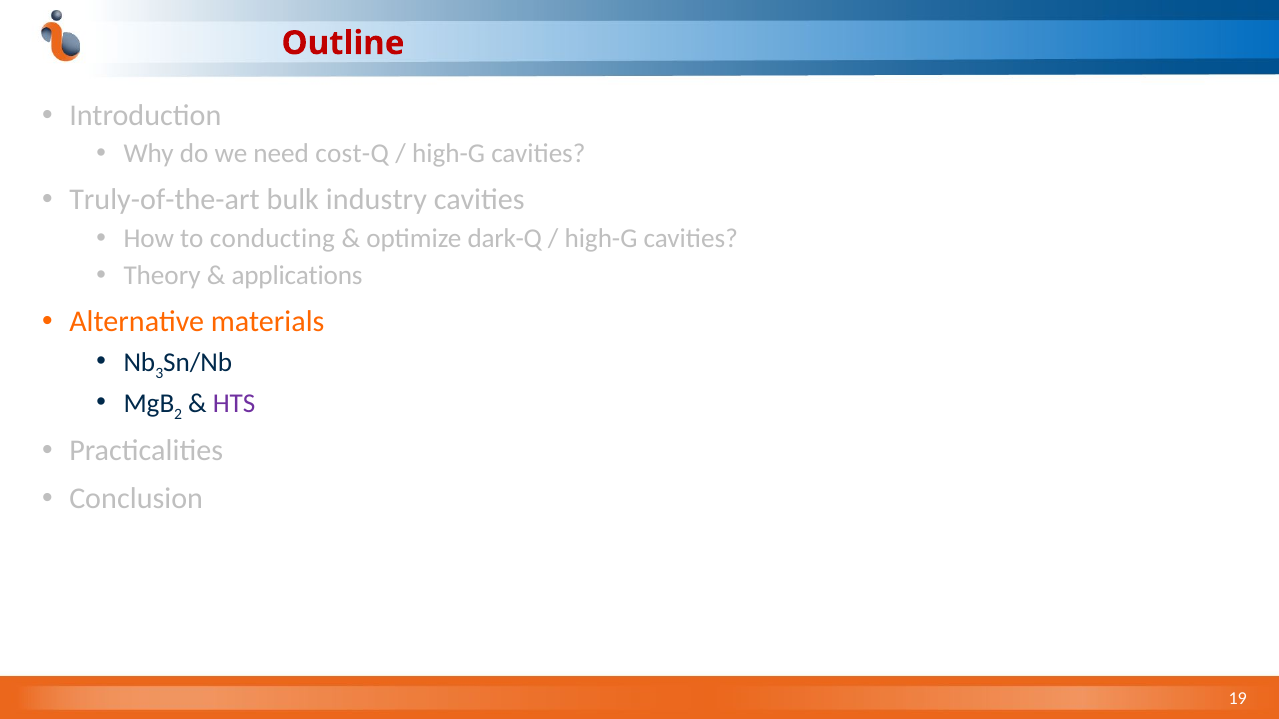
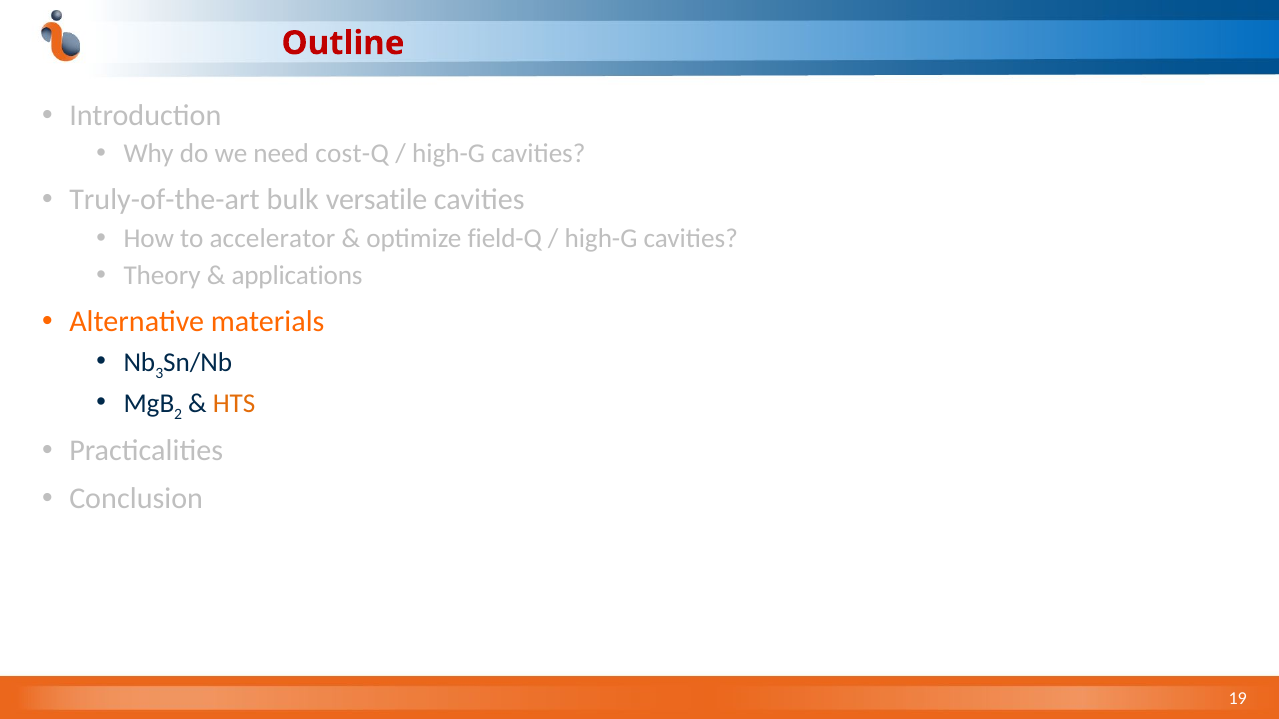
industry: industry -> versatile
conducting: conducting -> accelerator
dark-Q: dark-Q -> field-Q
HTS colour: purple -> orange
